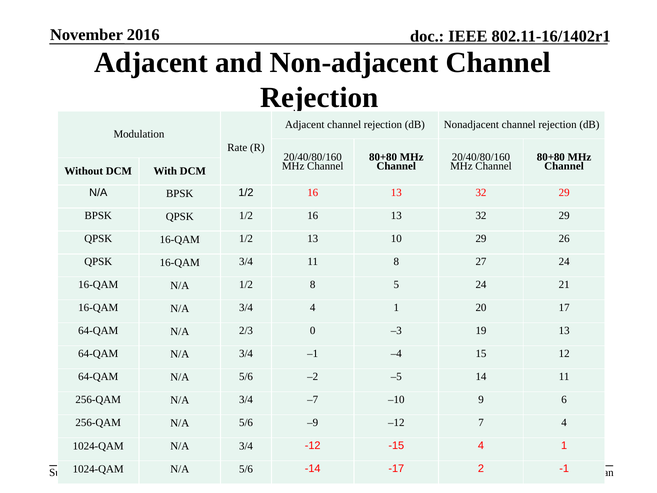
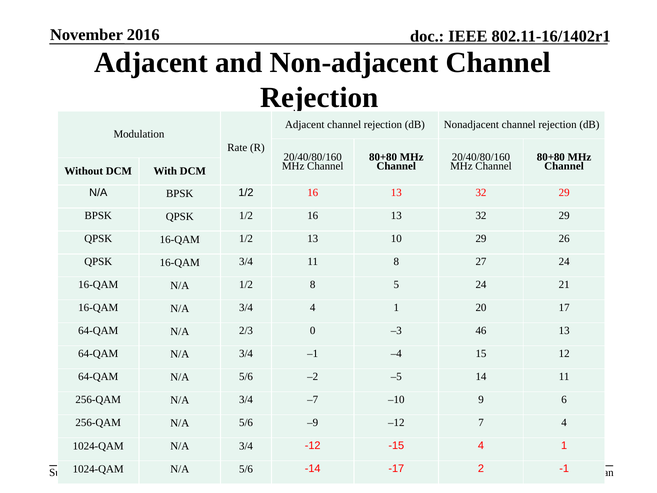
19: 19 -> 46
